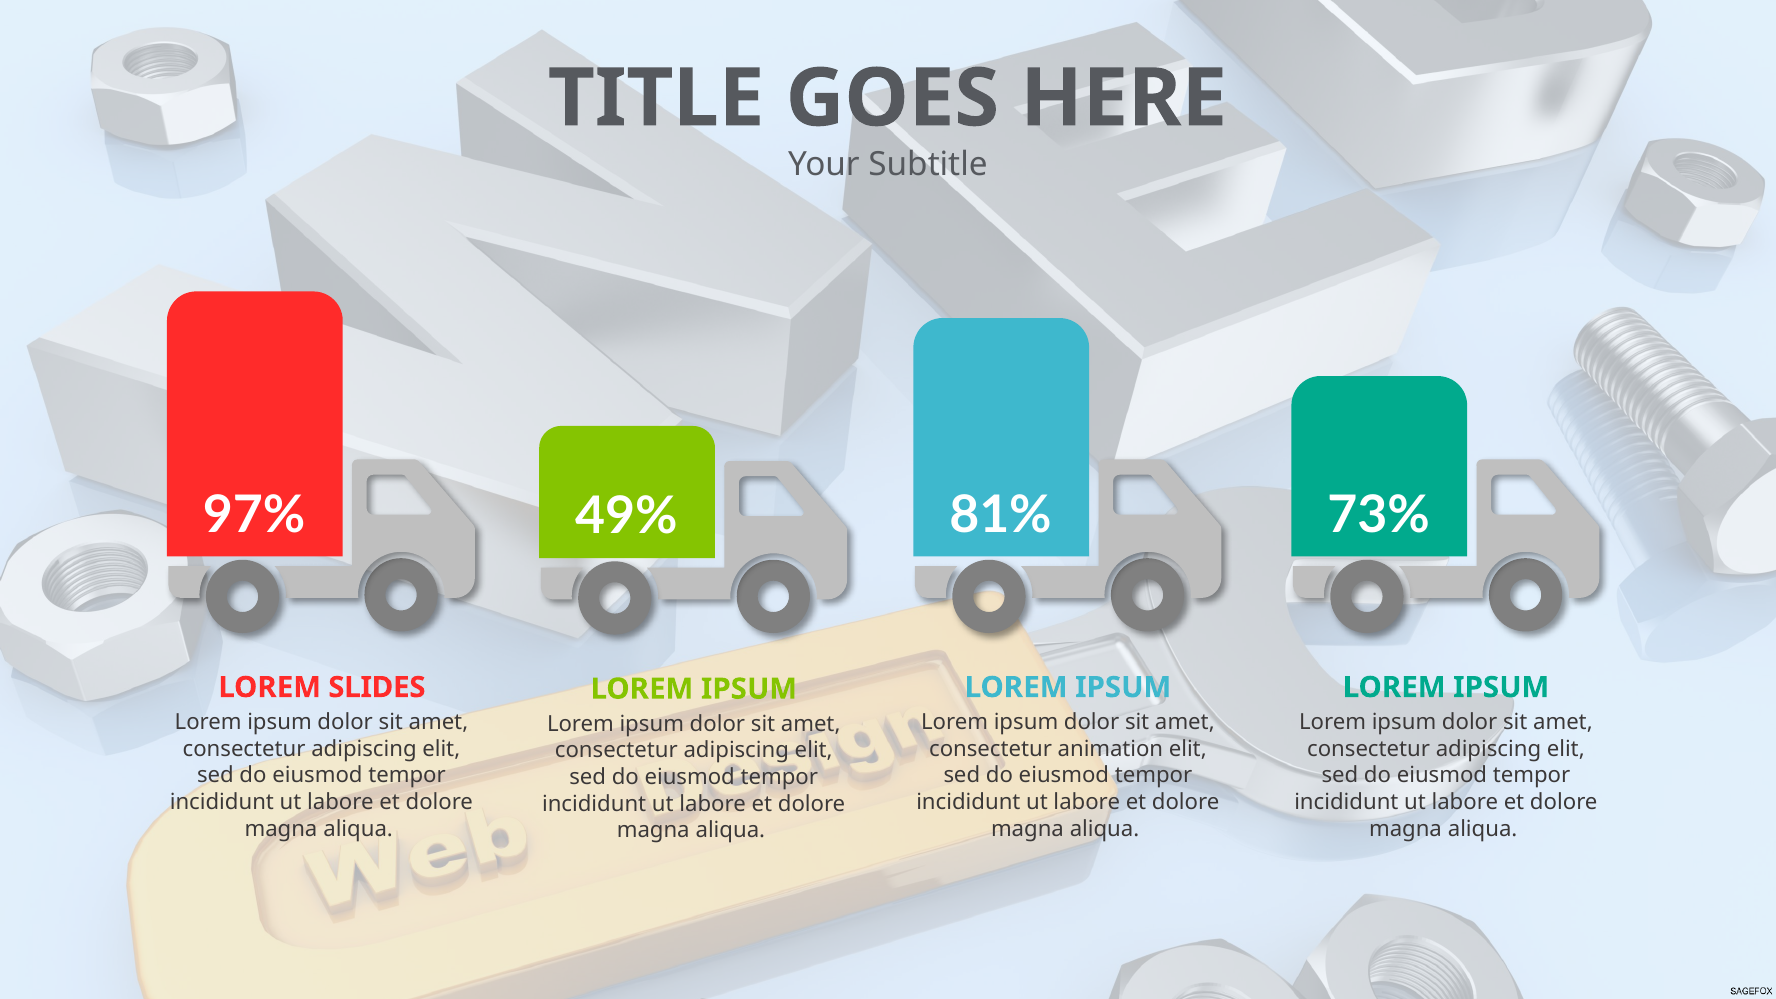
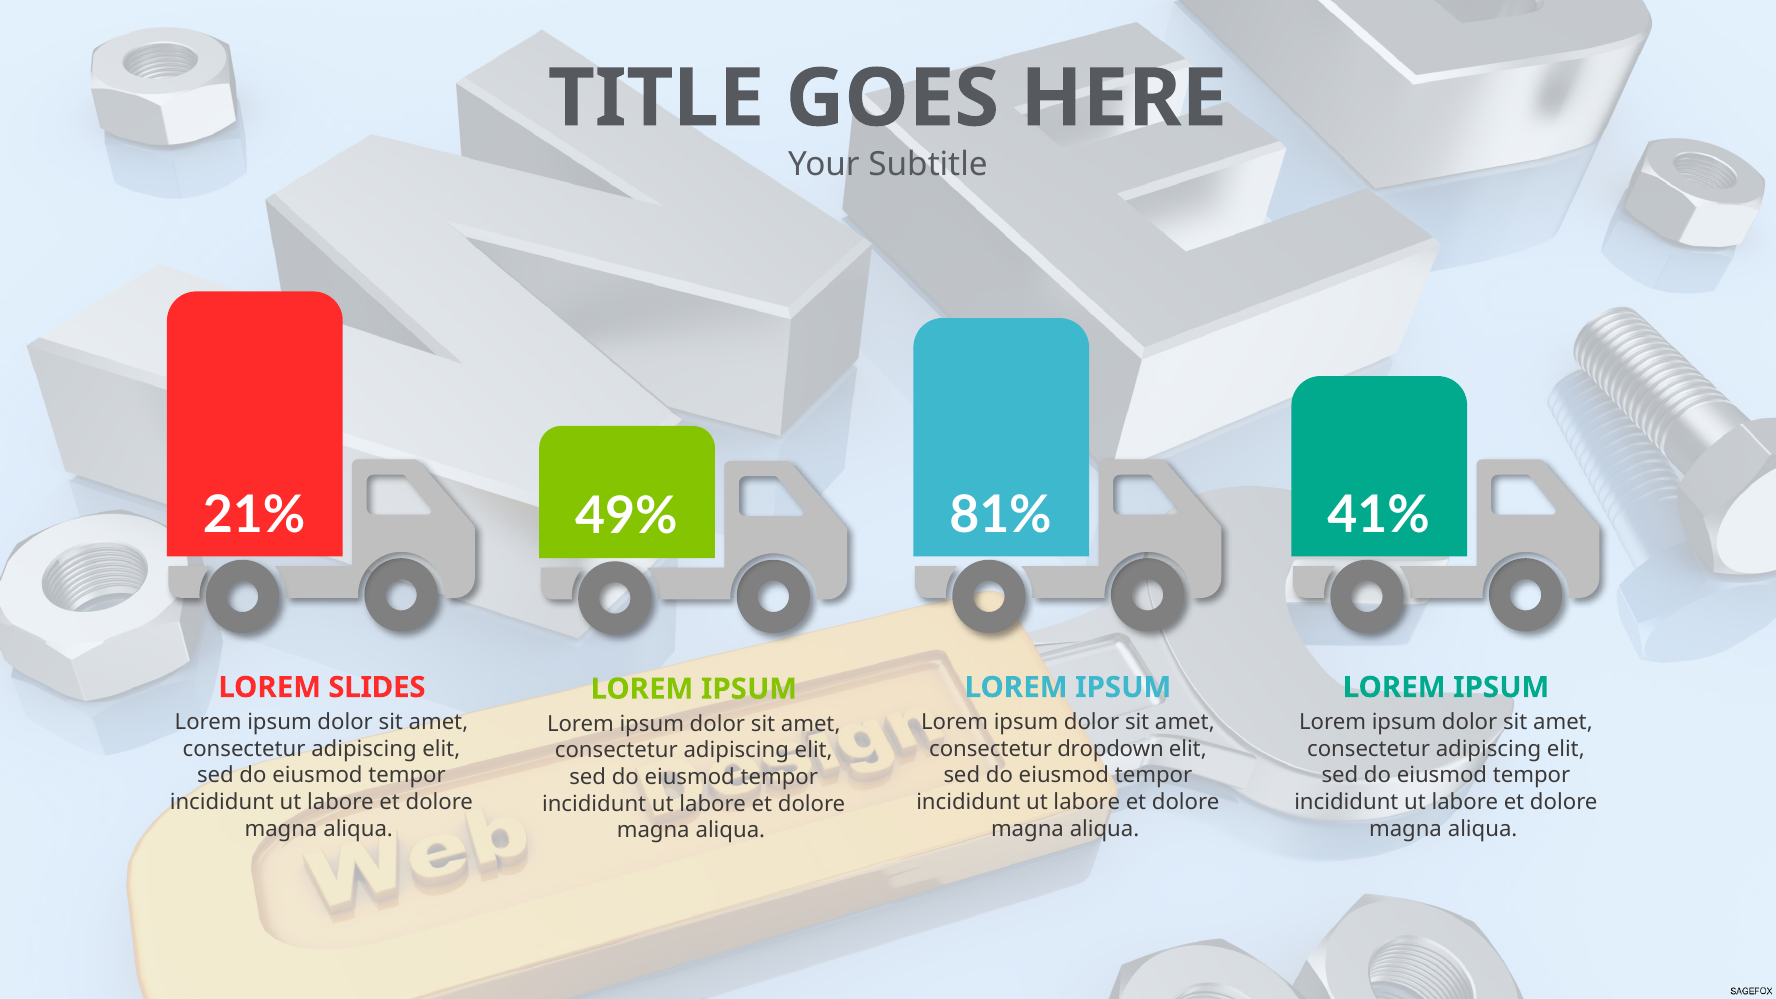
97%: 97% -> 21%
73%: 73% -> 41%
animation: animation -> dropdown
